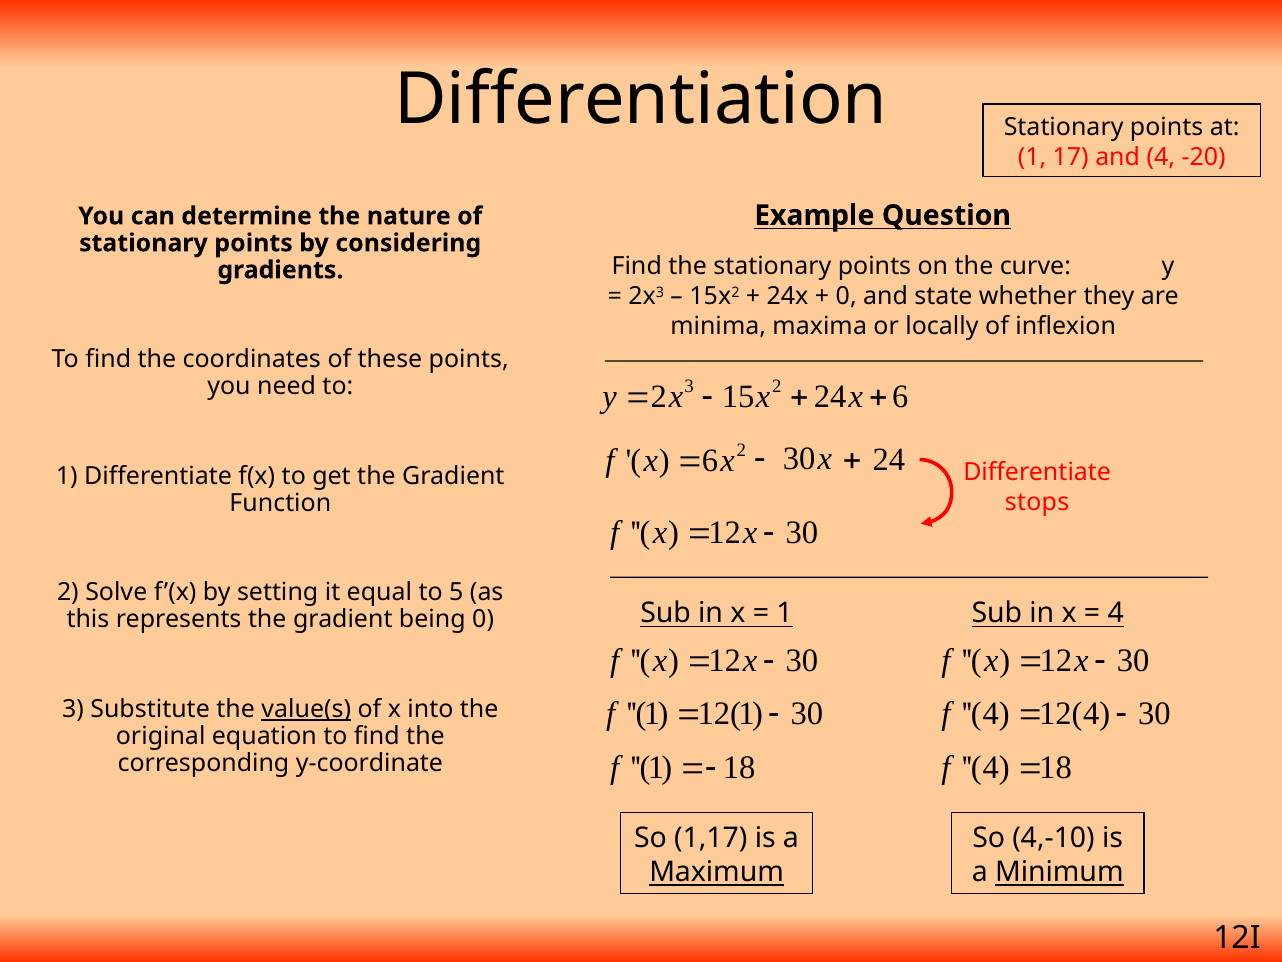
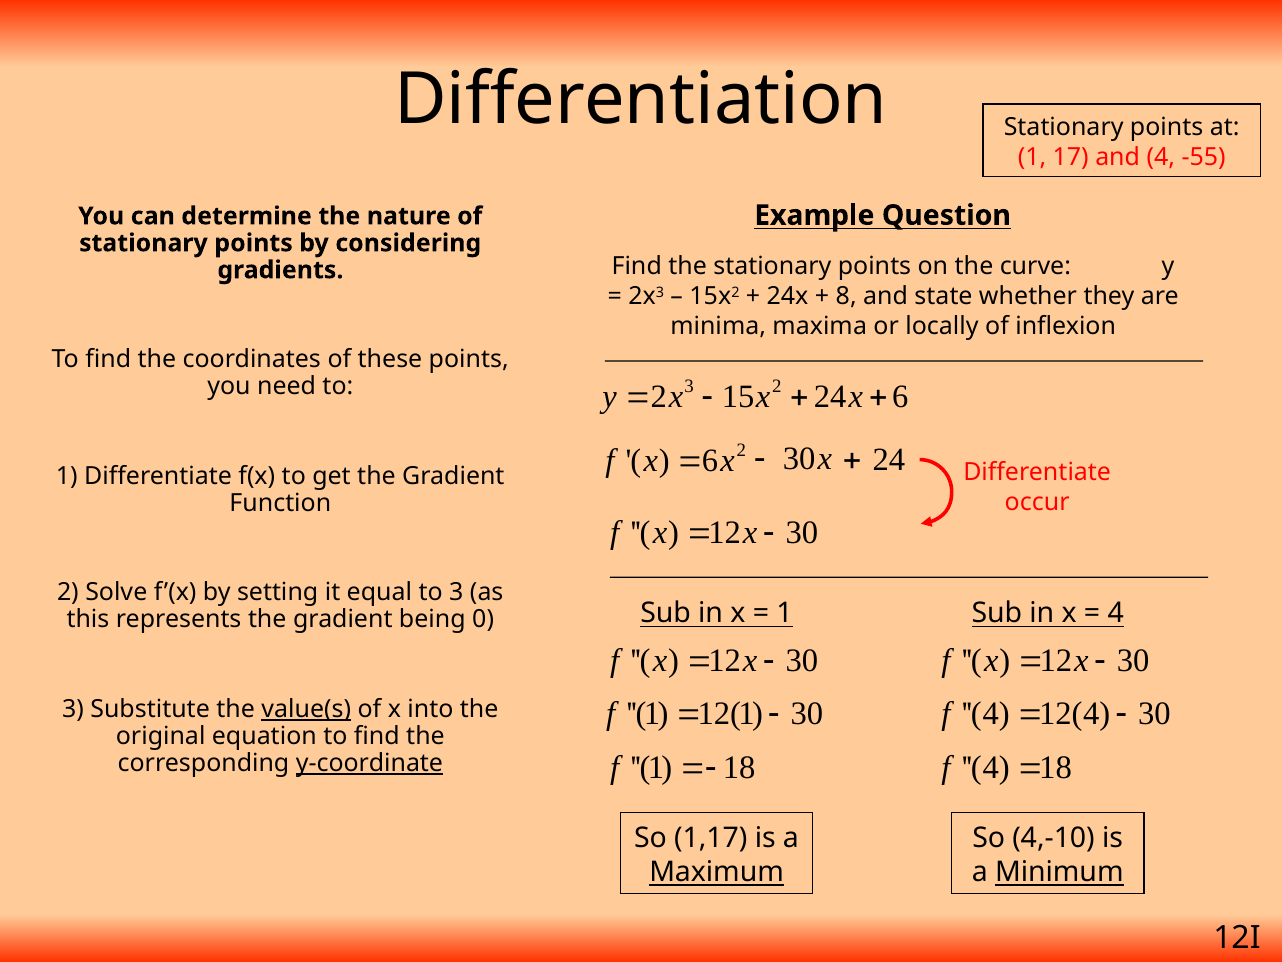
-20: -20 -> -55
0 at (846, 296): 0 -> 8
stops: stops -> occur
to 5: 5 -> 3
y-coordinate underline: none -> present
